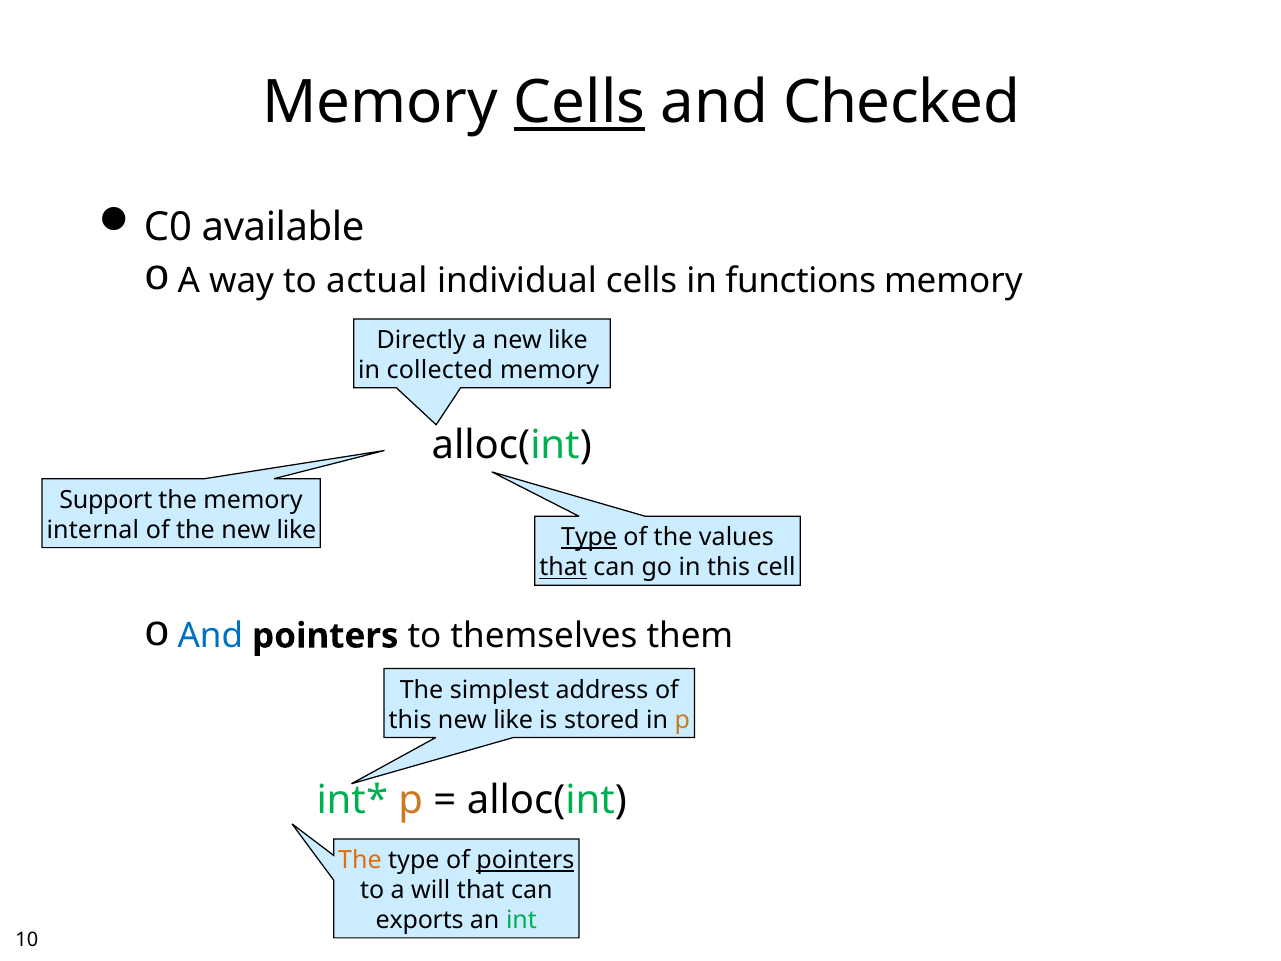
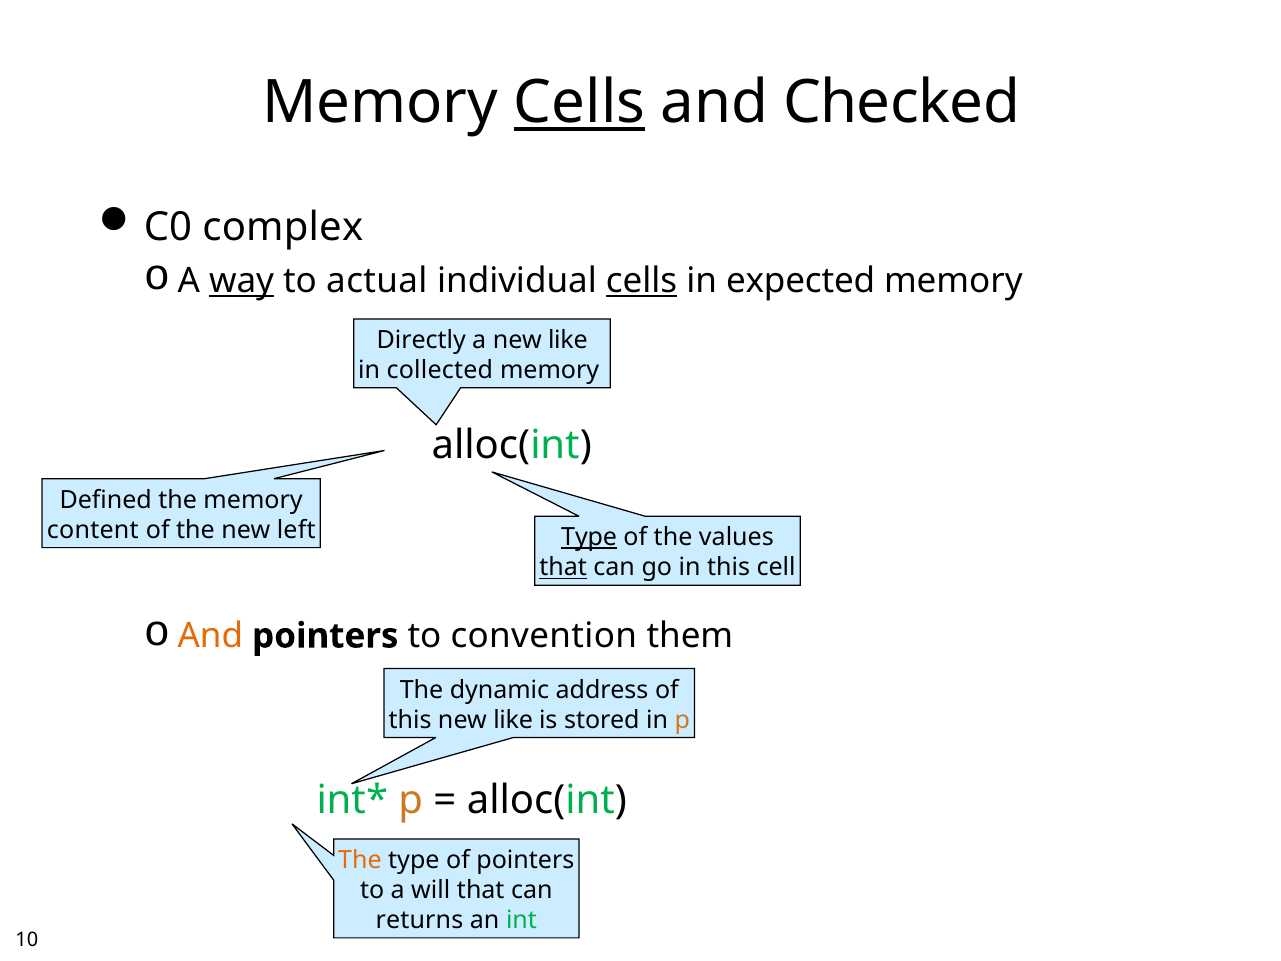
available: available -> complex
way underline: none -> present
cells at (642, 280) underline: none -> present
functions: functions -> expected
Support: Support -> Defined
internal: internal -> content
the new like: like -> left
And at (210, 636) colour: blue -> orange
themselves: themselves -> convention
simplest: simplest -> dynamic
pointers at (525, 860) underline: present -> none
exports: exports -> returns
